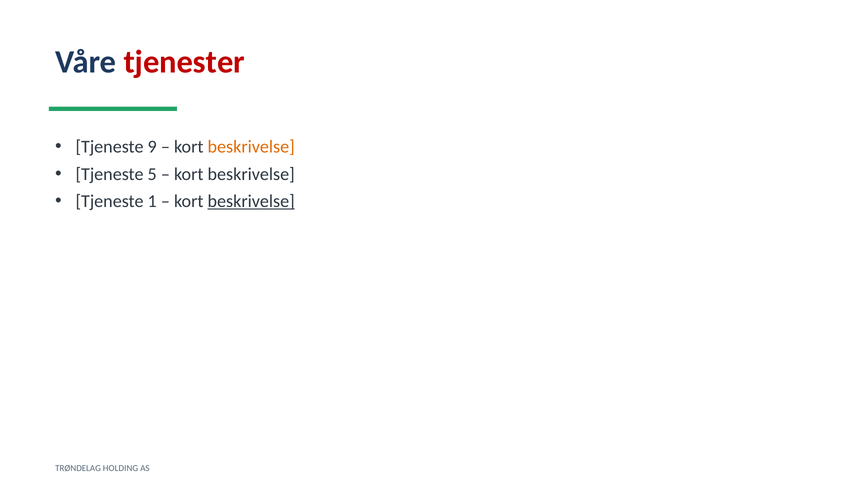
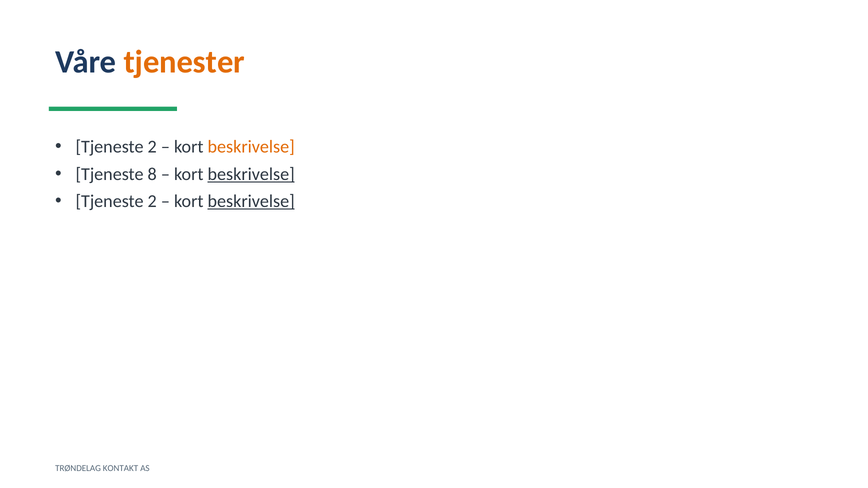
tjenester colour: red -> orange
9 at (152, 147): 9 -> 2
5: 5 -> 8
beskrivelse at (251, 174) underline: none -> present
1 at (152, 201): 1 -> 2
HOLDING: HOLDING -> KONTAKT
